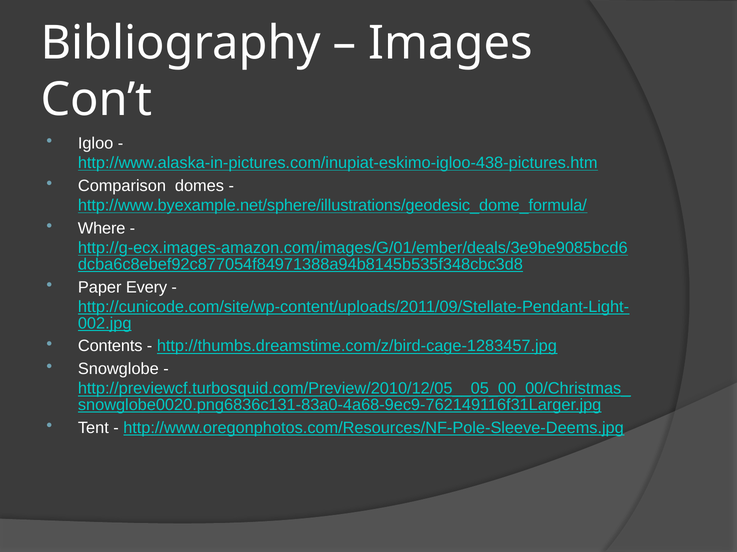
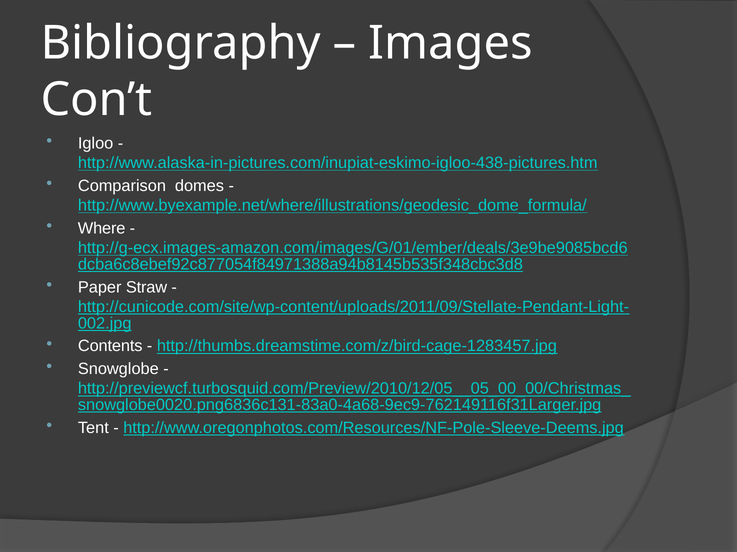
http://www.byexample.net/sphere/illustrations/geodesic_dome_formula/: http://www.byexample.net/sphere/illustrations/geodesic_dome_formula/ -> http://www.byexample.net/where/illustrations/geodesic_dome_formula/
Every: Every -> Straw
